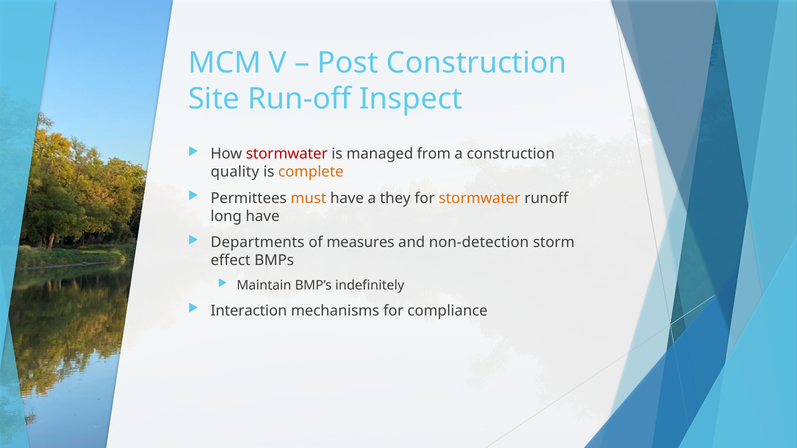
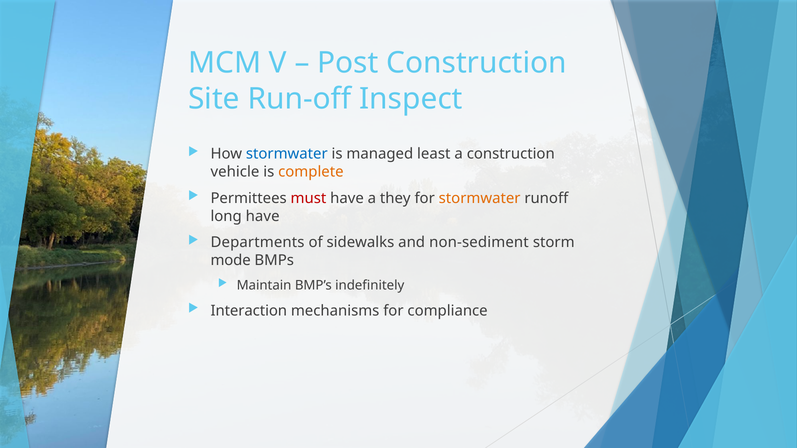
stormwater at (287, 154) colour: red -> blue
from: from -> least
quality: quality -> vehicle
must colour: orange -> red
measures: measures -> sidewalks
non-detection: non-detection -> non-sediment
effect: effect -> mode
